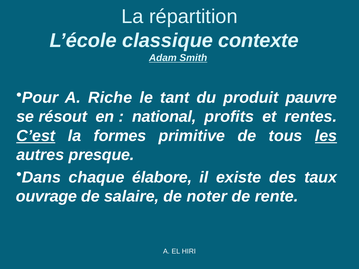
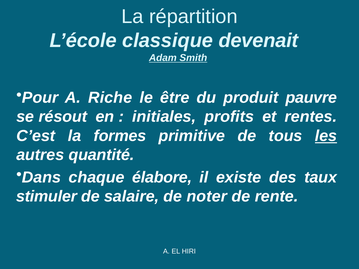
contexte: contexte -> devenait
tant: tant -> être
national: national -> initiales
C’est underline: present -> none
presque: presque -> quantité
ouvrage: ouvrage -> stimuler
